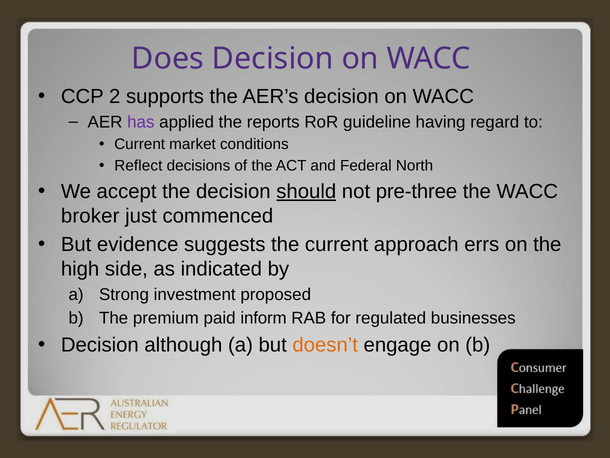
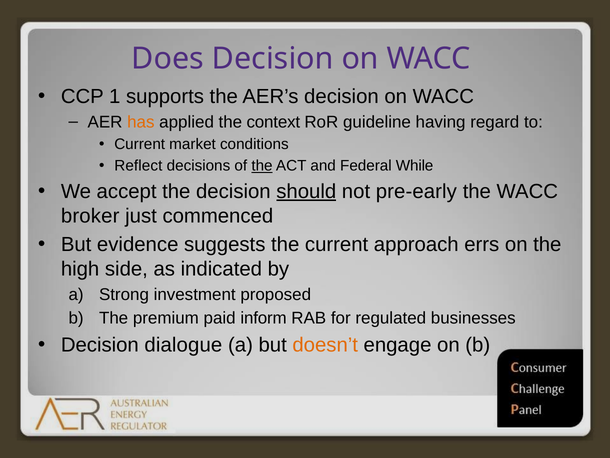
2: 2 -> 1
has colour: purple -> orange
reports: reports -> context
the at (262, 166) underline: none -> present
North: North -> While
pre-three: pre-three -> pre-early
although: although -> dialogue
